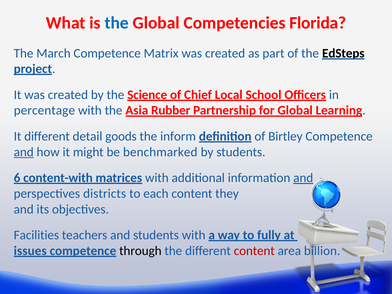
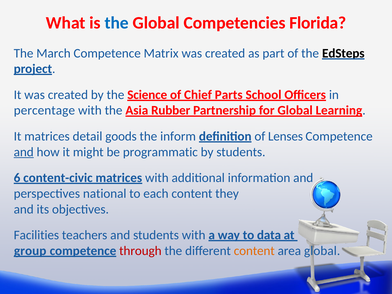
Local: Local -> Parts
It different: different -> matrices
Birtley: Birtley -> Lenses
benchmarked: benchmarked -> programmatic
content-with: content-with -> content-civic
and at (303, 178) underline: present -> none
districts: districts -> national
fully: fully -> data
issues: issues -> group
through colour: black -> red
content at (254, 251) colour: red -> orange
area billion: billion -> global
